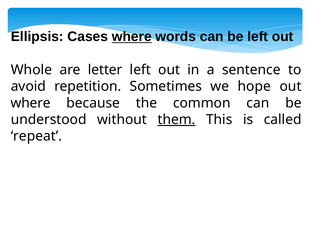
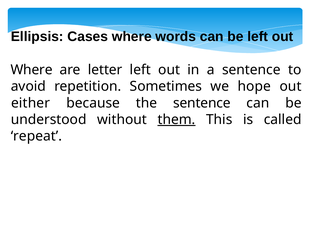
where at (132, 37) underline: present -> none
Whole at (31, 70): Whole -> Where
where at (31, 103): where -> either
the common: common -> sentence
